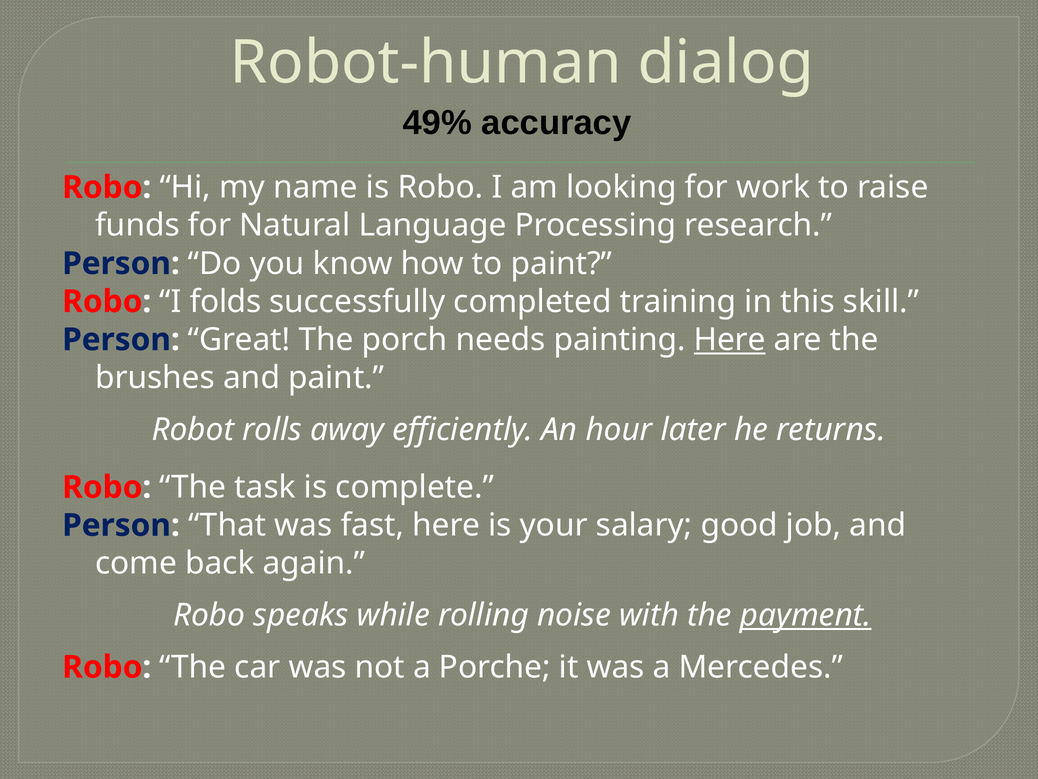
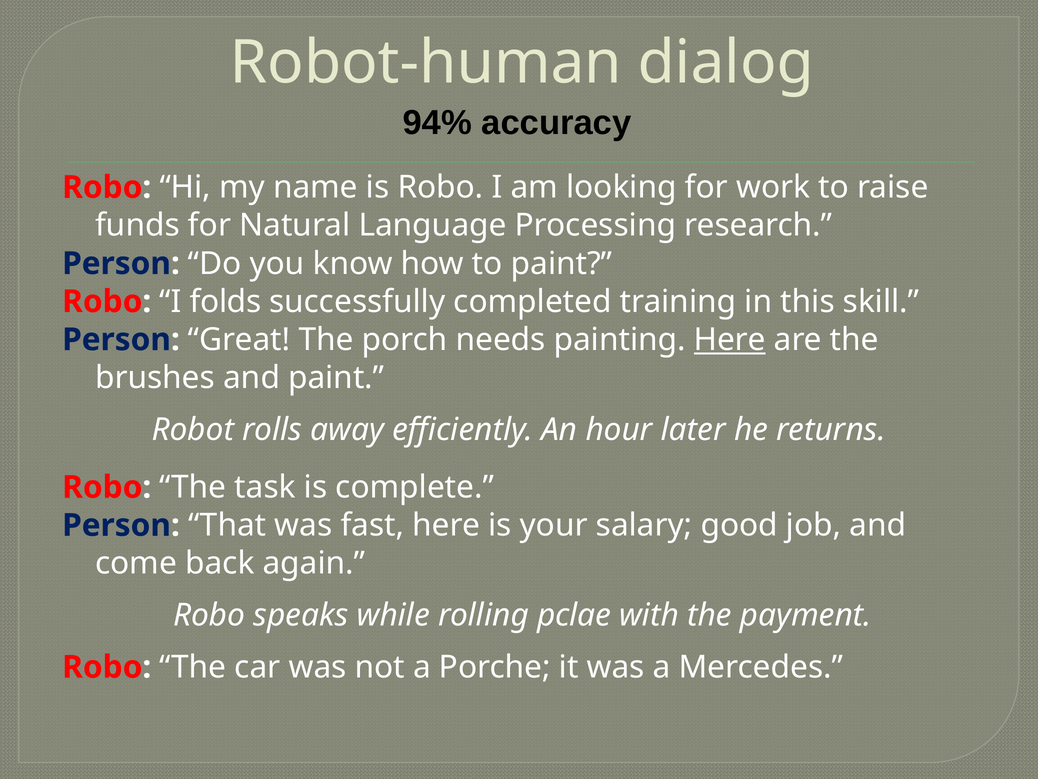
49%: 49% -> 94%
noise: noise -> pclae
payment underline: present -> none
